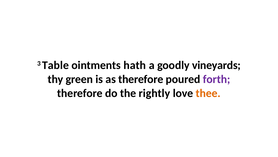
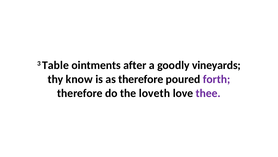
hath: hath -> after
green: green -> know
rightly: rightly -> loveth
thee colour: orange -> purple
